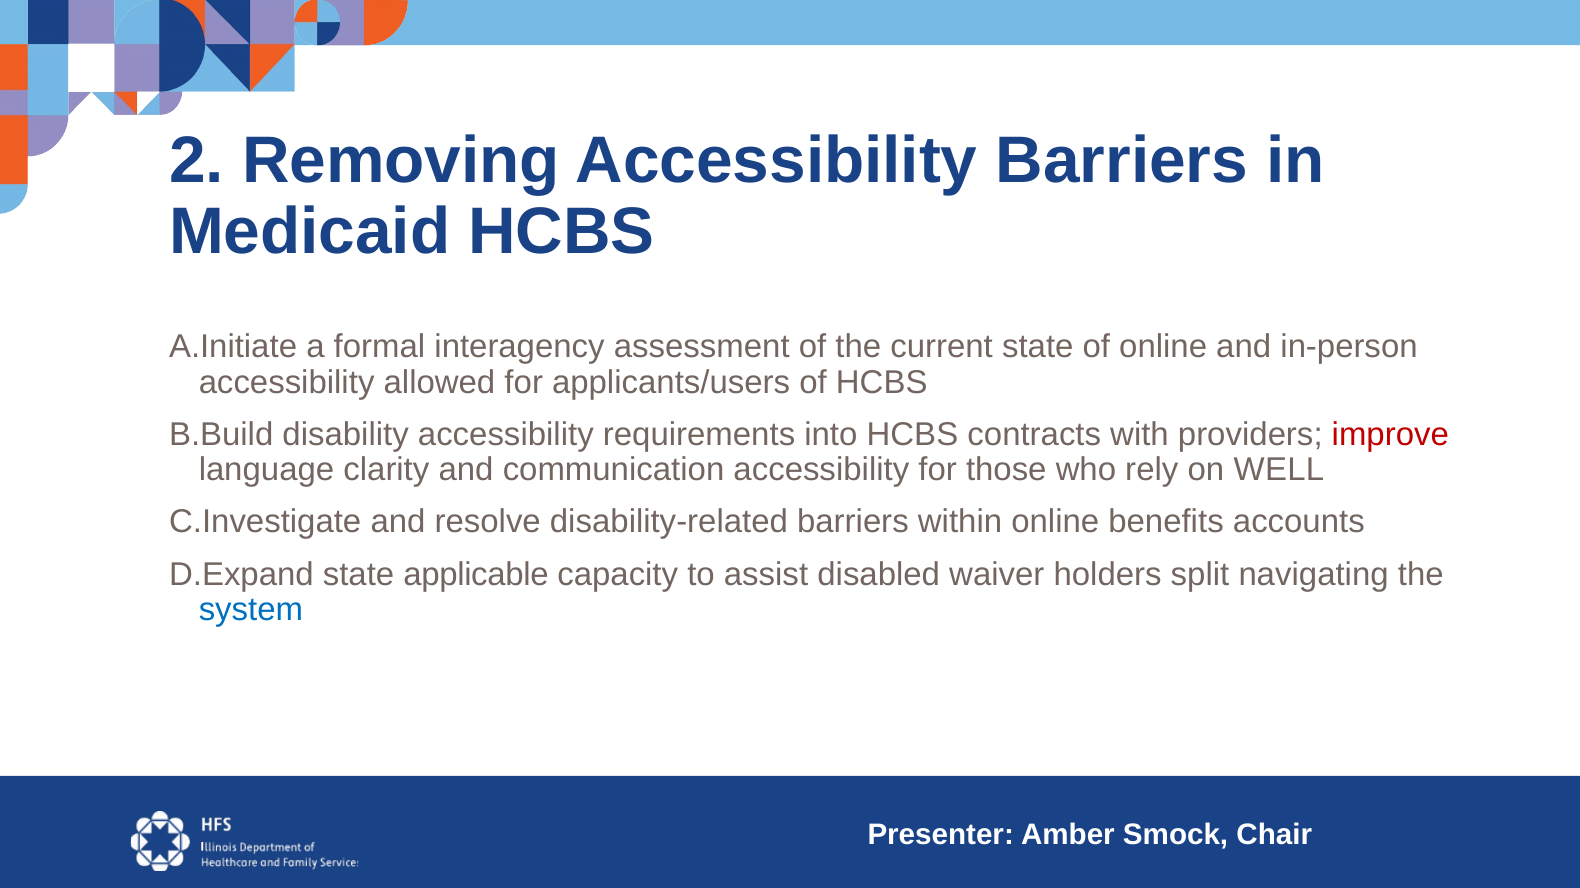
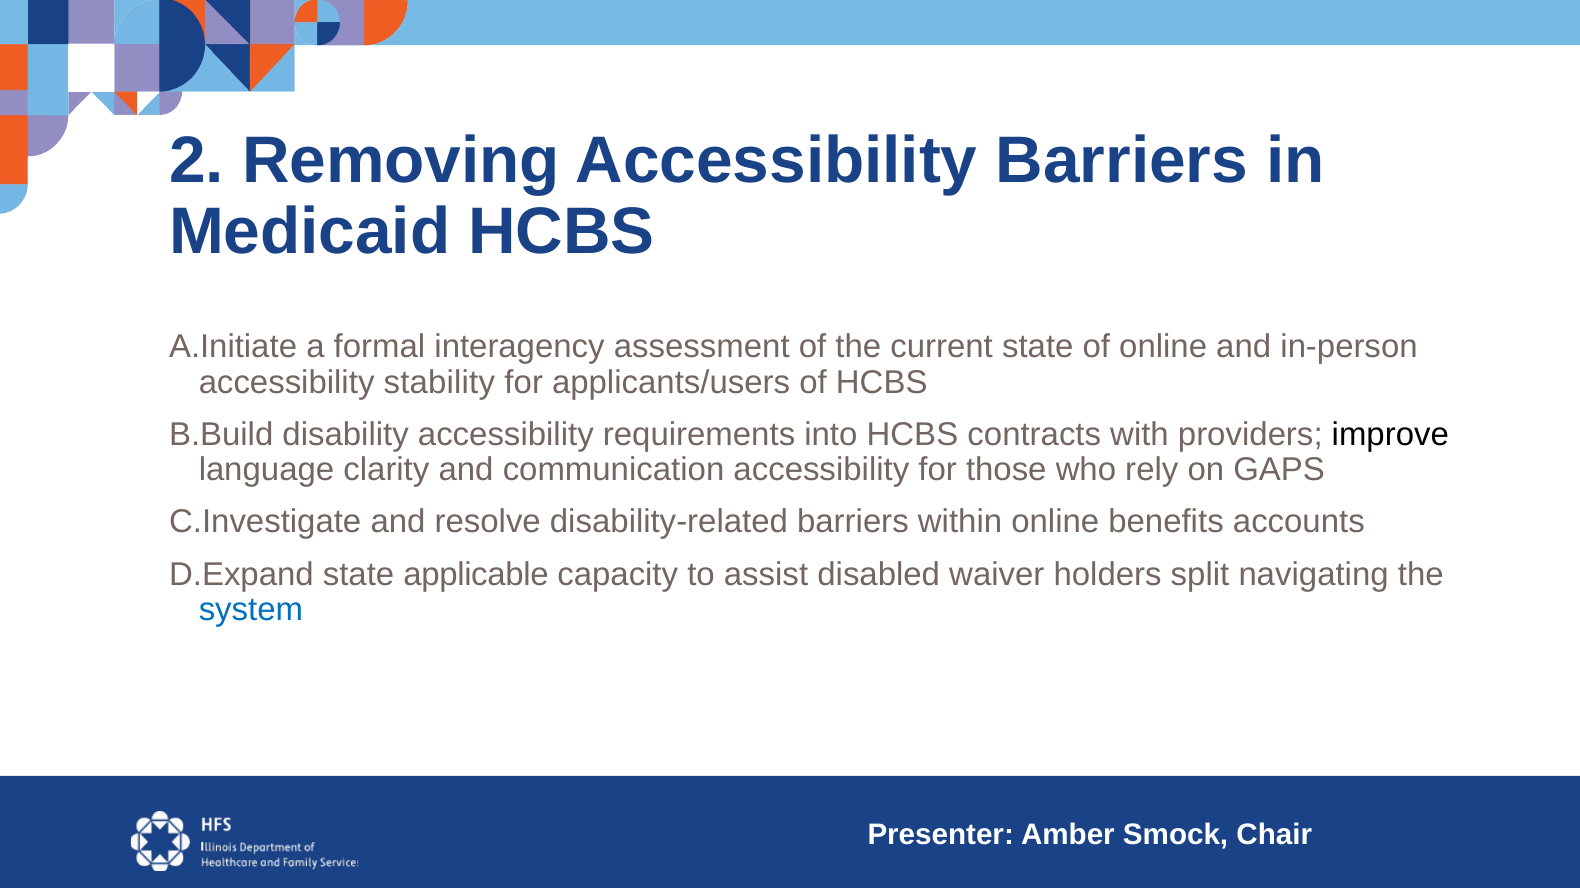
allowed: allowed -> stability
improve colour: red -> black
WELL: WELL -> GAPS
